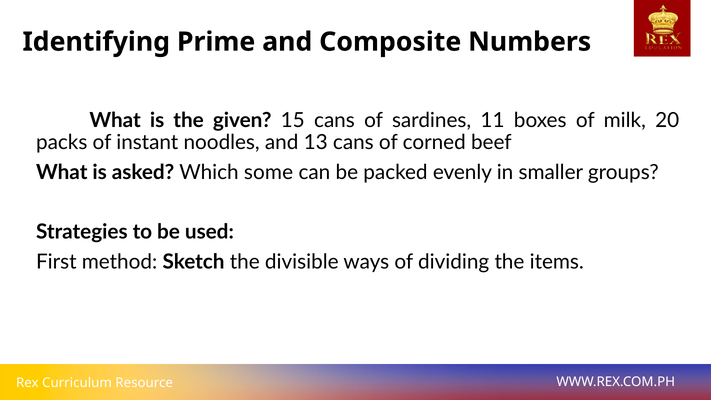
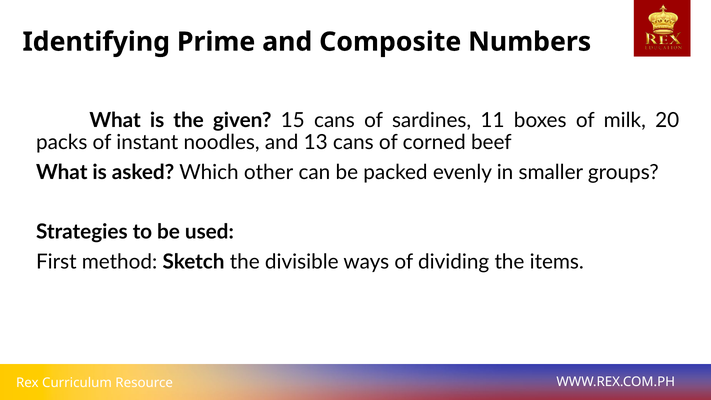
some: some -> other
